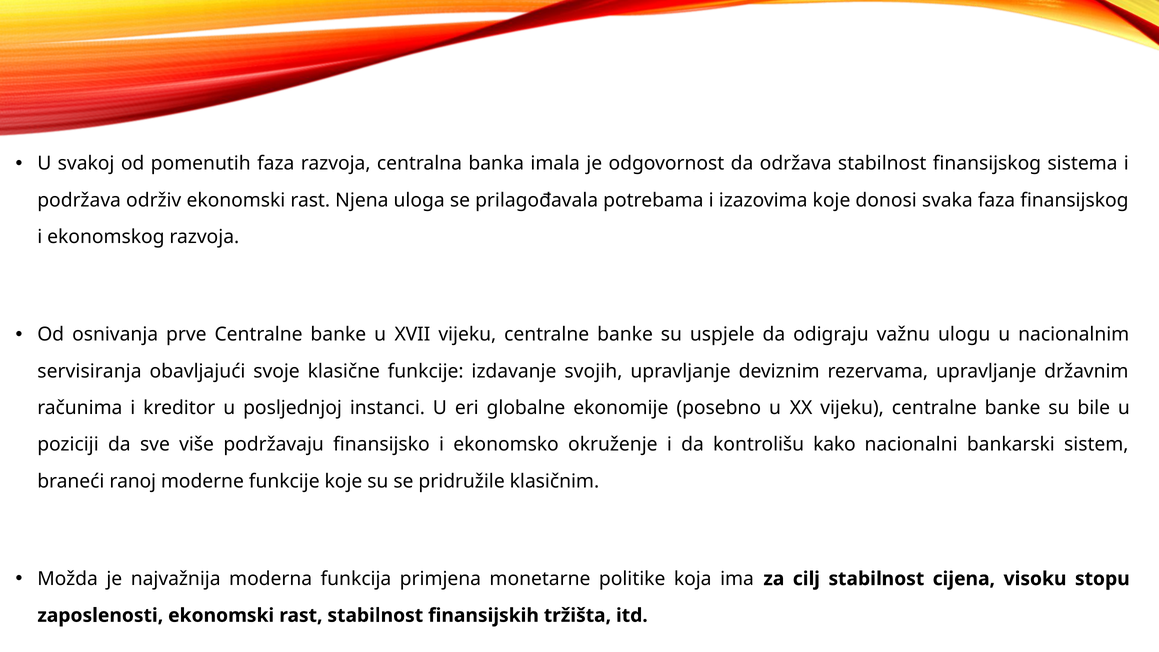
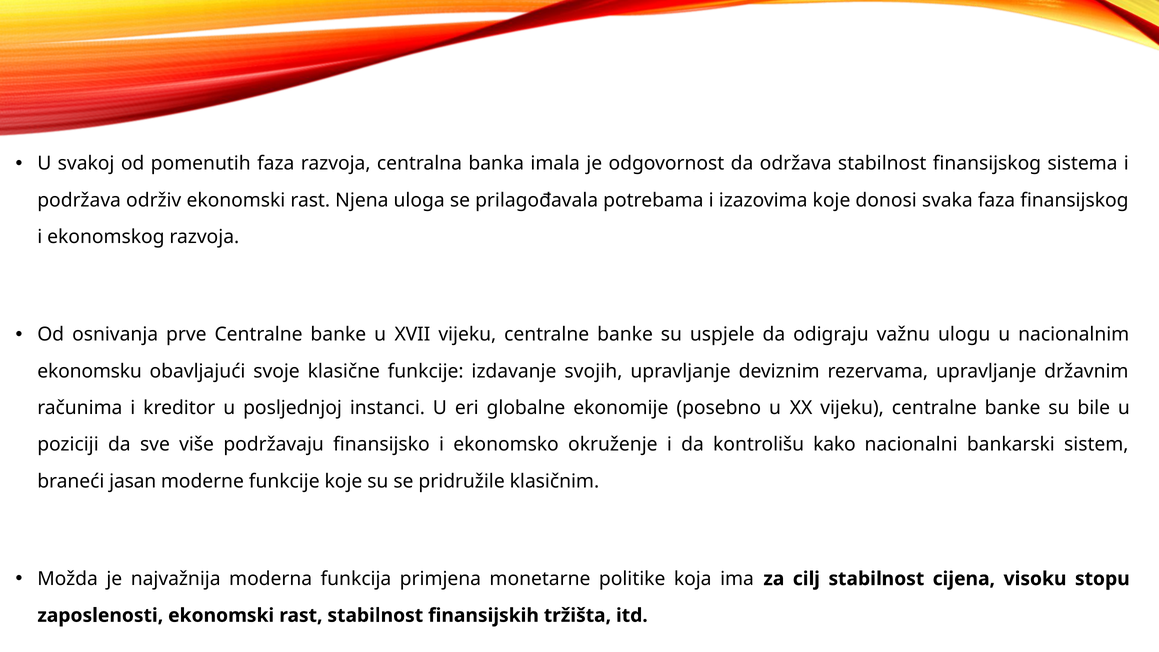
servisiranja: servisiranja -> ekonomsku
ranoj: ranoj -> jasan
